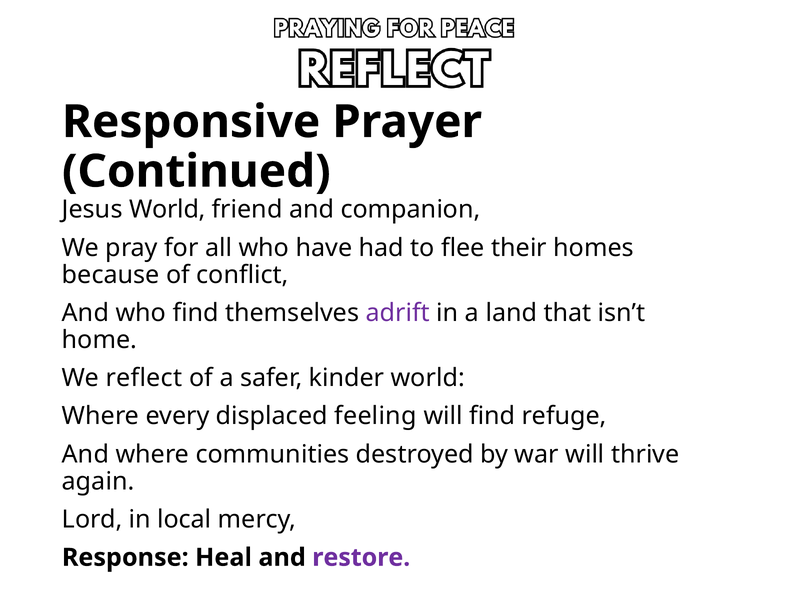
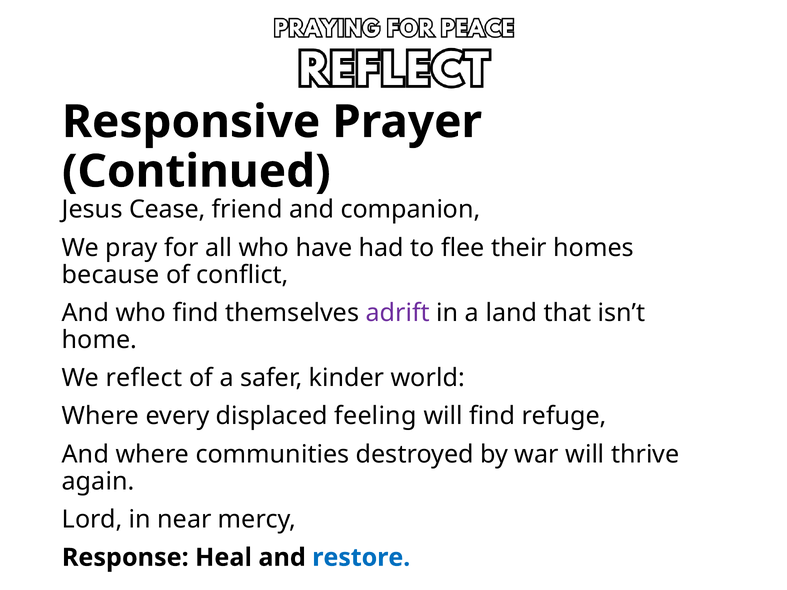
Jesus World: World -> Cease
local: local -> near
restore colour: purple -> blue
